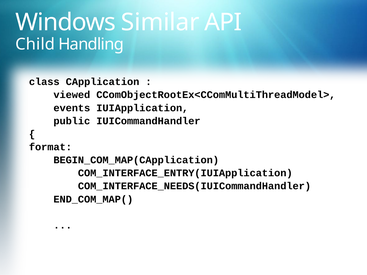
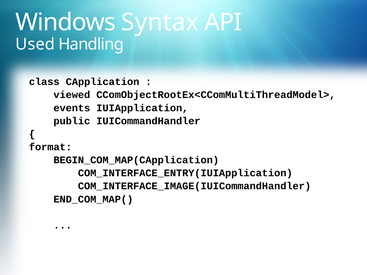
Similar: Similar -> Syntax
Child: Child -> Used
COM_INTERFACE_NEEDS(IUICommandHandler: COM_INTERFACE_NEEDS(IUICommandHandler -> COM_INTERFACE_IMAGE(IUICommandHandler
